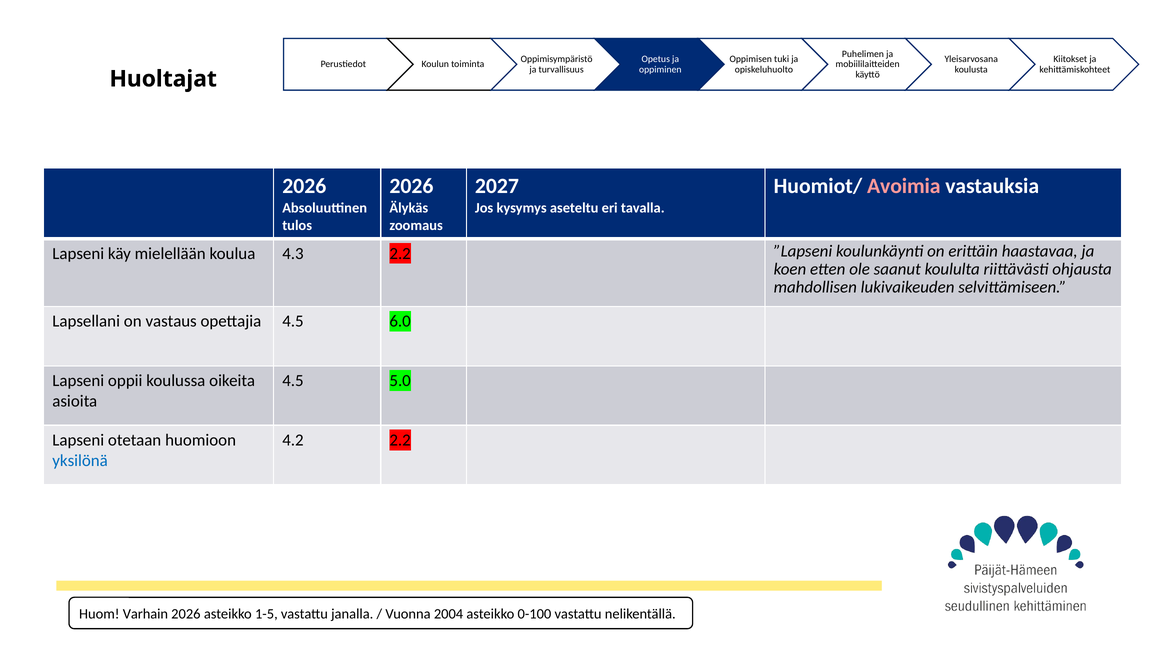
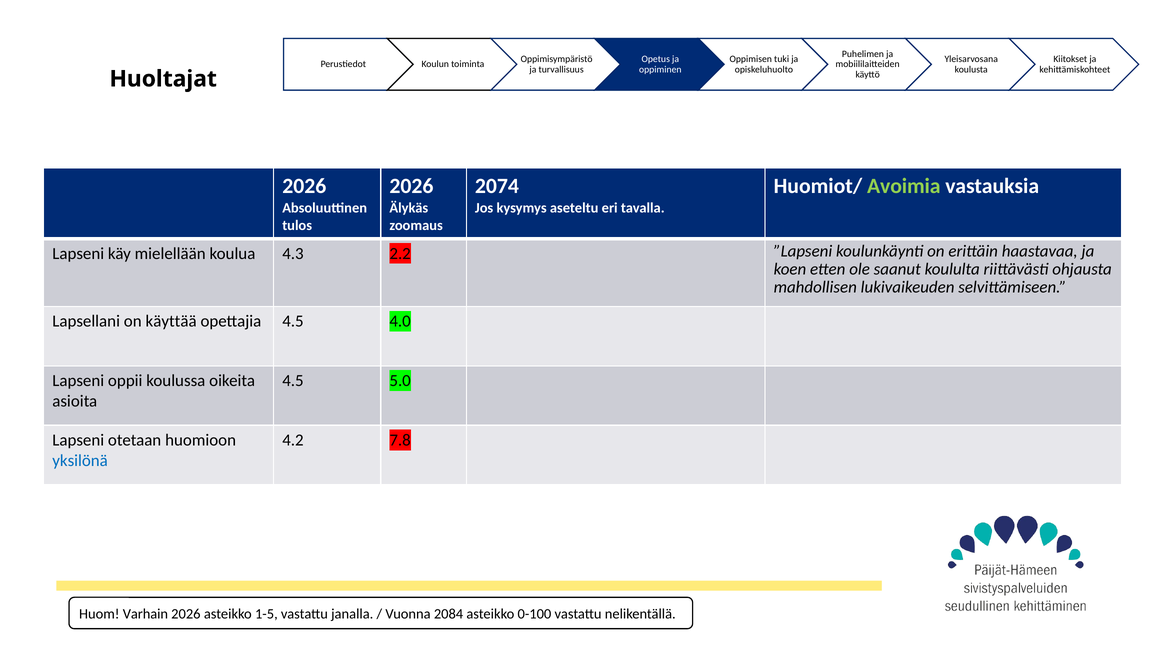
2027: 2027 -> 2074
Avoimia colour: pink -> light green
vastaus: vastaus -> käyttää
6.0: 6.0 -> 4.0
4.2 2.2: 2.2 -> 7.8
2004: 2004 -> 2084
